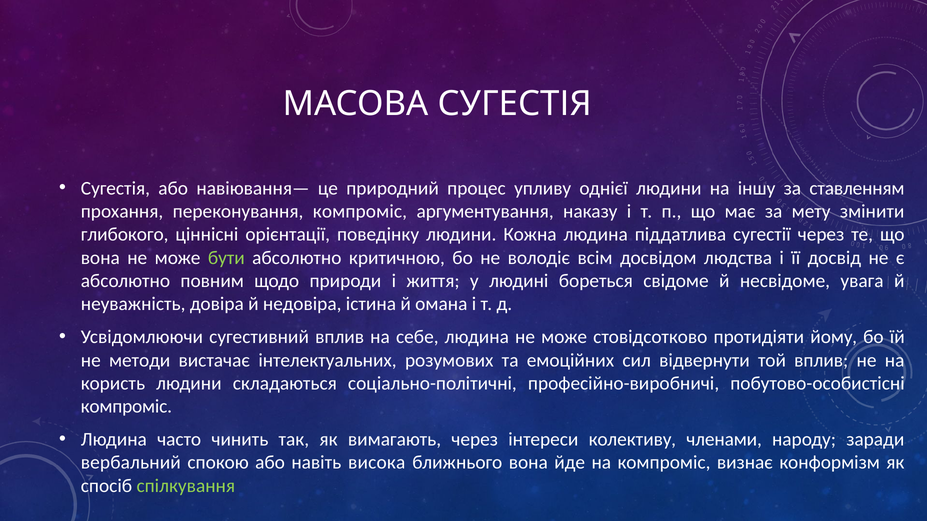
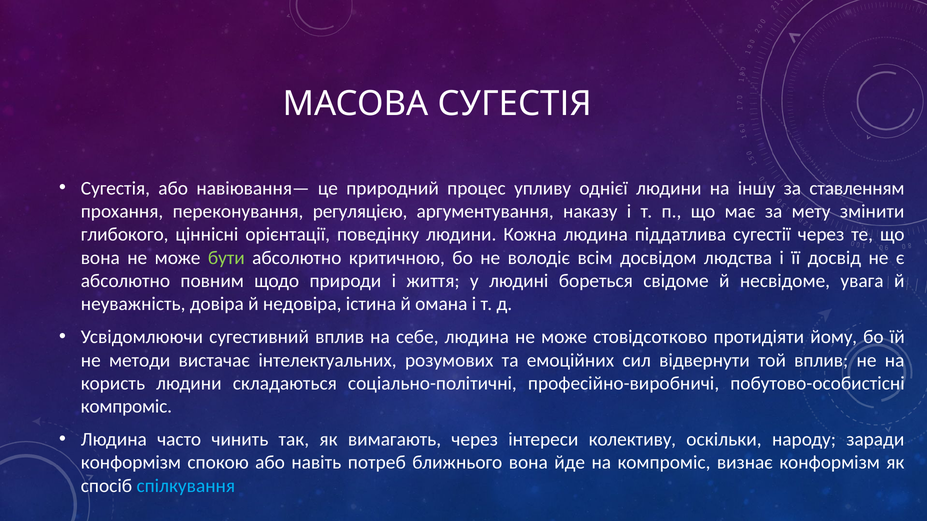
переконування компроміс: компроміс -> регуляцією
членами: членами -> оскільки
вербальний at (131, 463): вербальний -> конформізм
висока: висока -> потреб
спілкування colour: light green -> light blue
